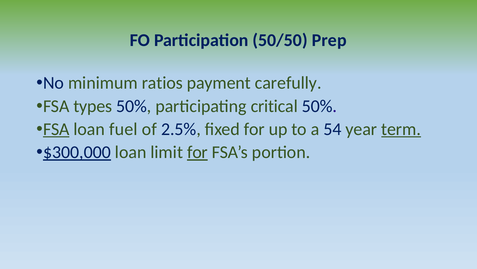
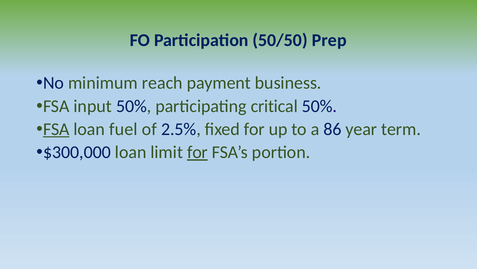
ratios: ratios -> reach
carefully: carefully -> business
types: types -> input
54: 54 -> 86
term underline: present -> none
$300,000 underline: present -> none
